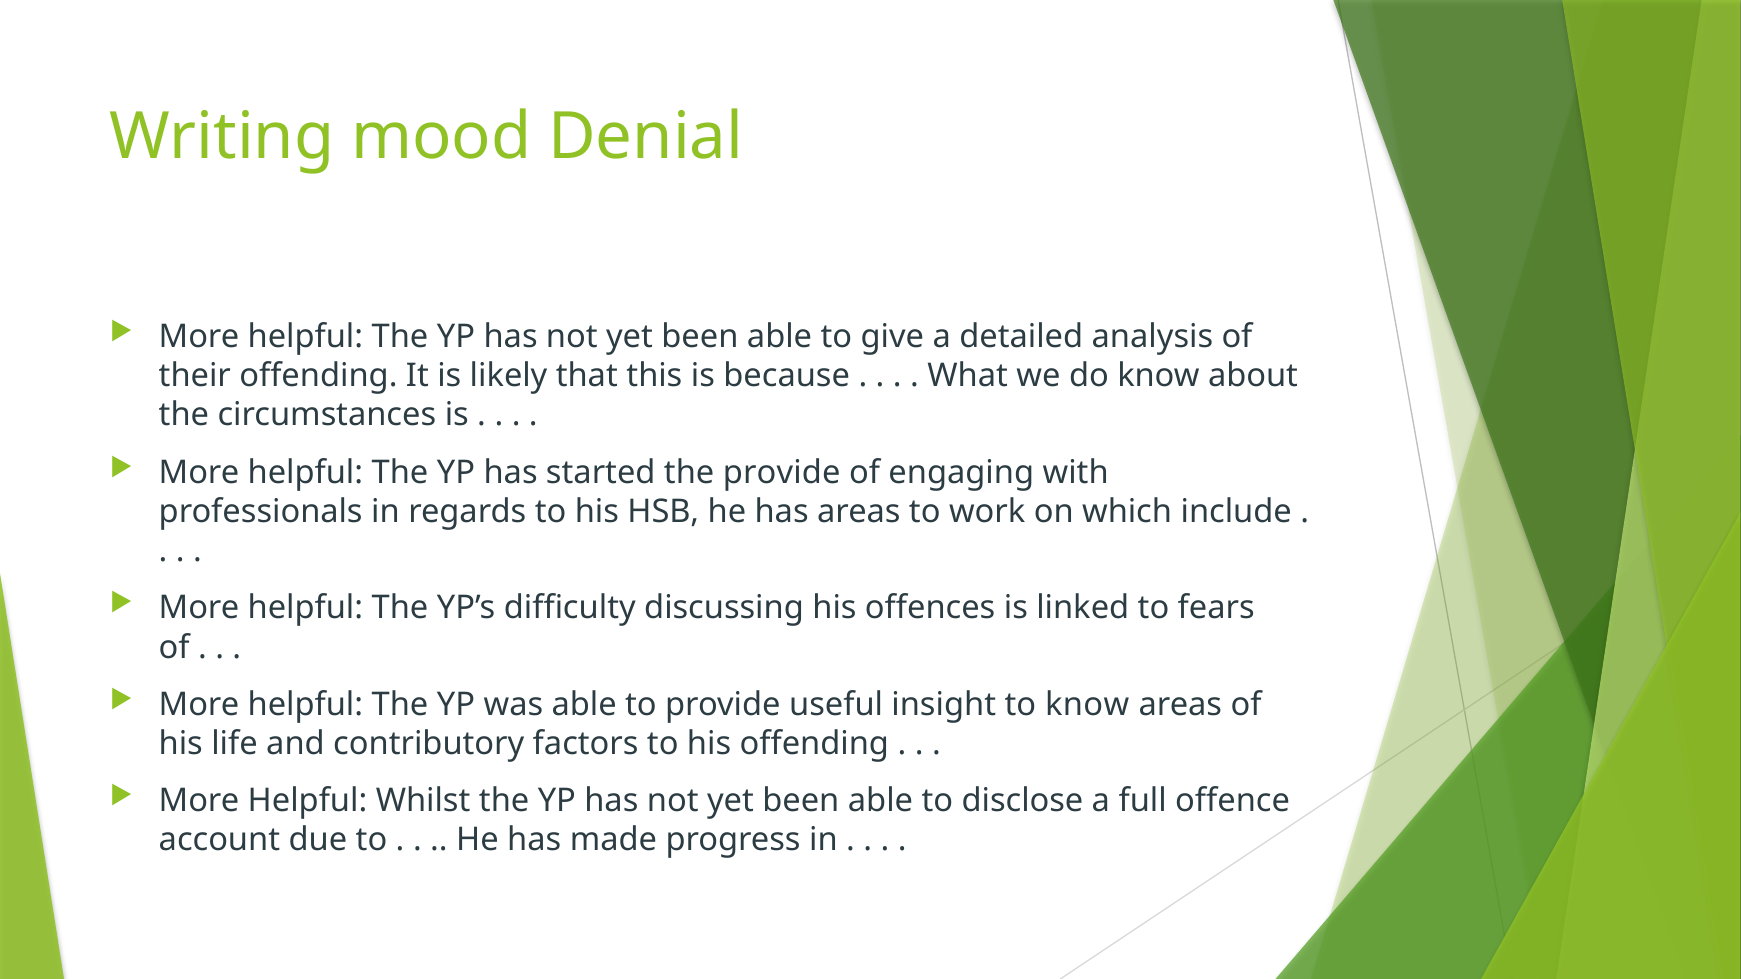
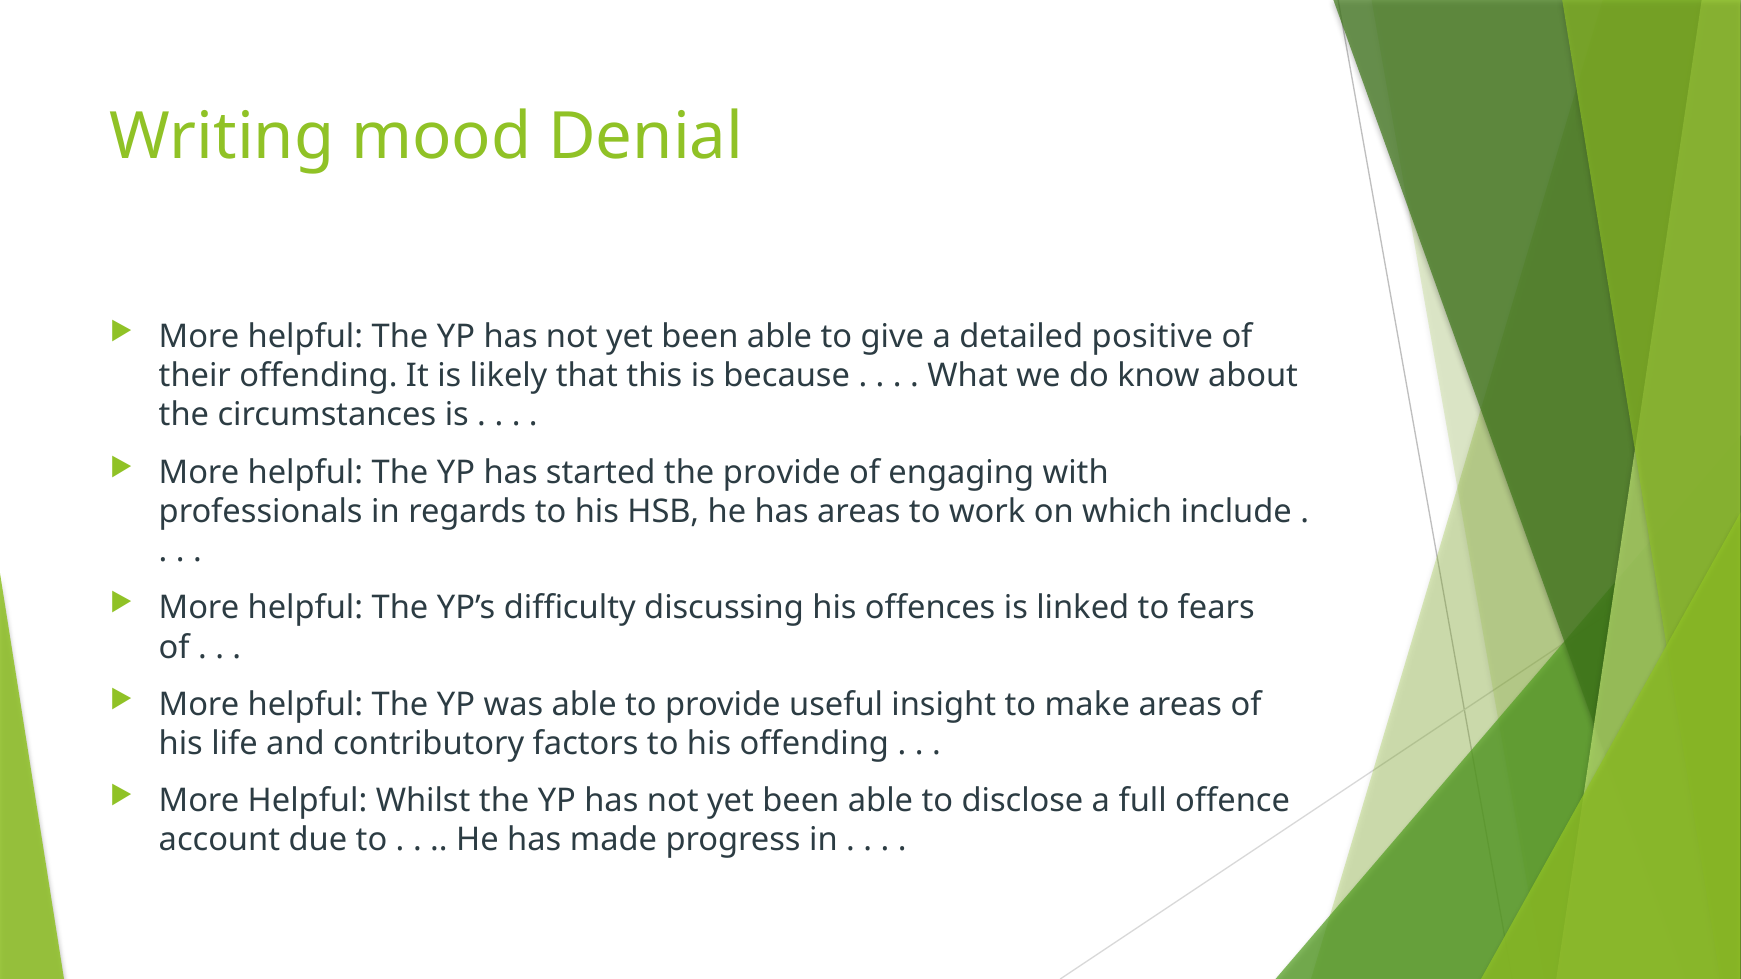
analysis: analysis -> positive
to know: know -> make
